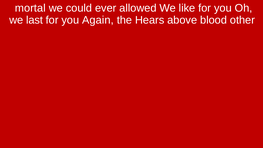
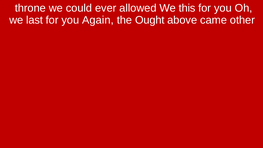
mortal: mortal -> throne
like: like -> this
Hears: Hears -> Ought
blood: blood -> came
